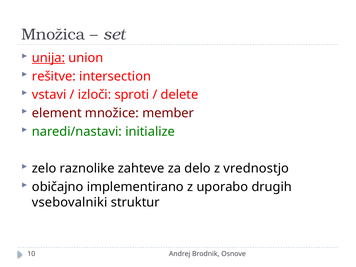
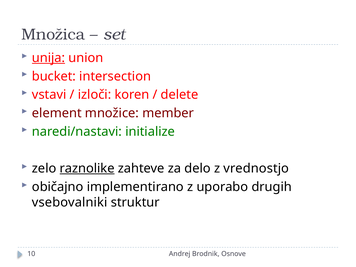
rešitve: rešitve -> bucket
sproti: sproti -> koren
raznolike underline: none -> present
